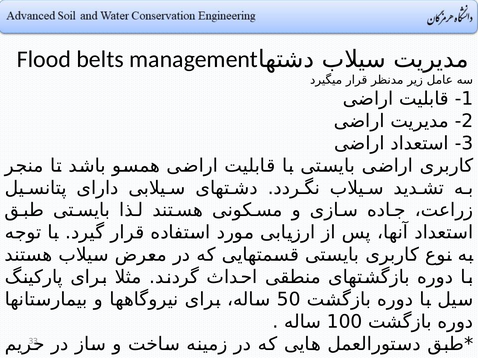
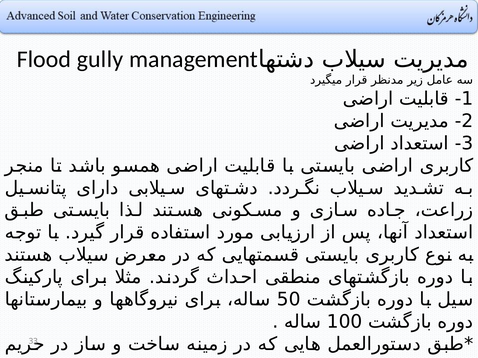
belts: belts -> gully
